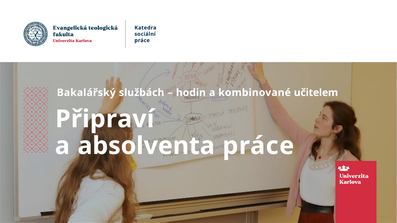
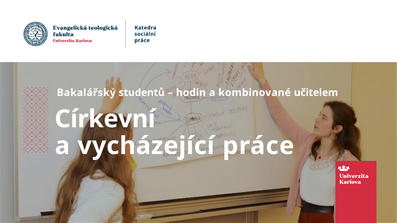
službách: službách -> studentů
Připraví: Připraví -> Církevní
absolventa: absolventa -> vycházející
